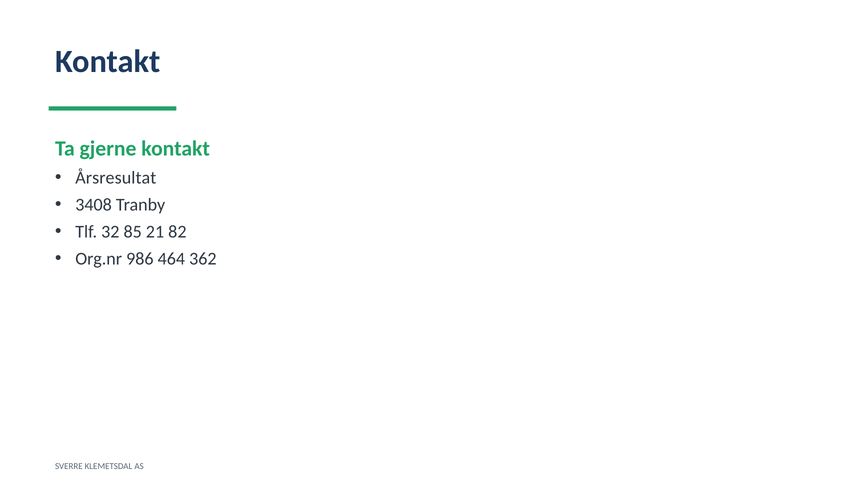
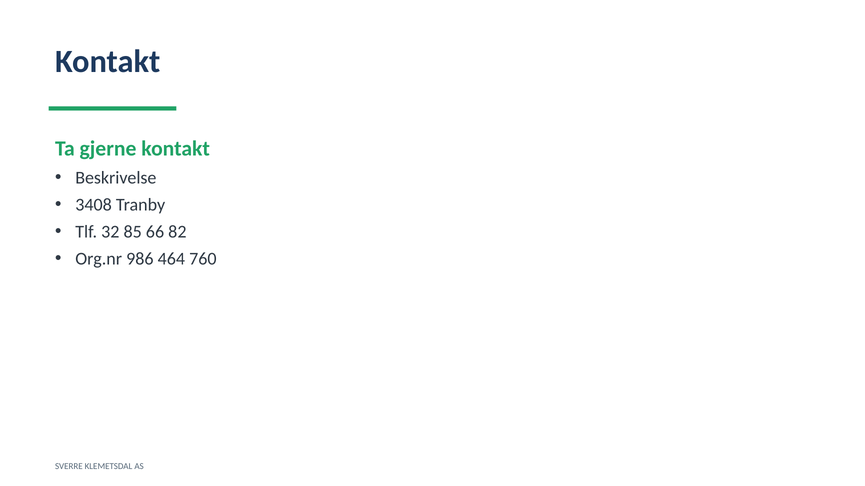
Årsresultat: Årsresultat -> Beskrivelse
21: 21 -> 66
362: 362 -> 760
